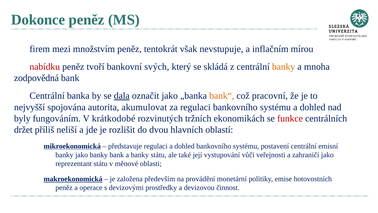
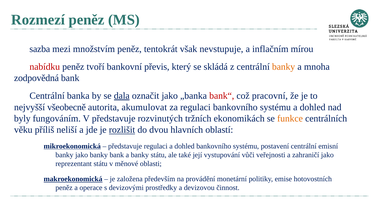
Dokonce: Dokonce -> Rozmezí
firem: firem -> sazba
svých: svých -> převis
bank“ colour: orange -> red
spojována: spojována -> všeobecně
V krátkodobé: krátkodobé -> představuje
funkce colour: red -> orange
držet: držet -> věku
rozlišit underline: none -> present
